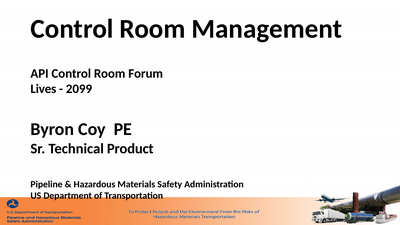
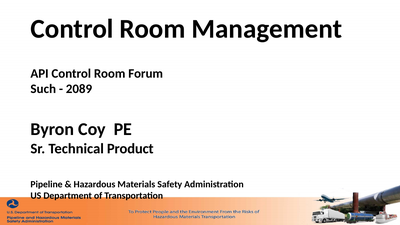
Lives: Lives -> Such
2099: 2099 -> 2089
